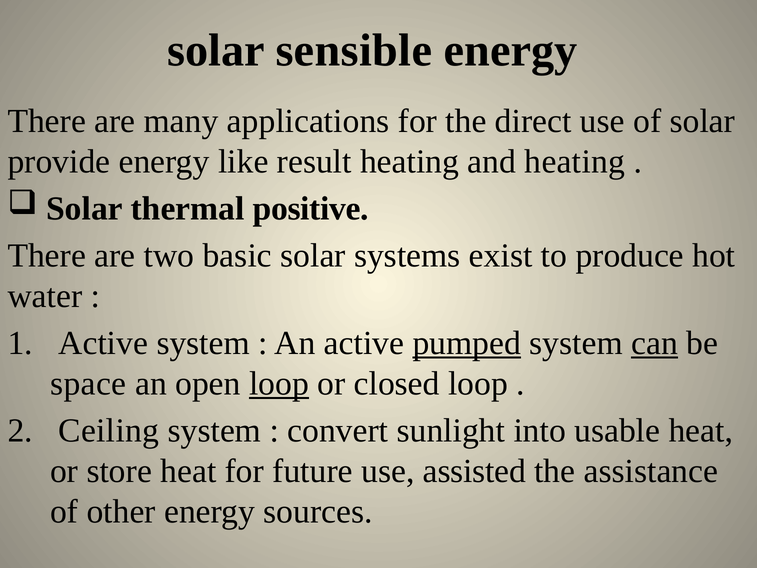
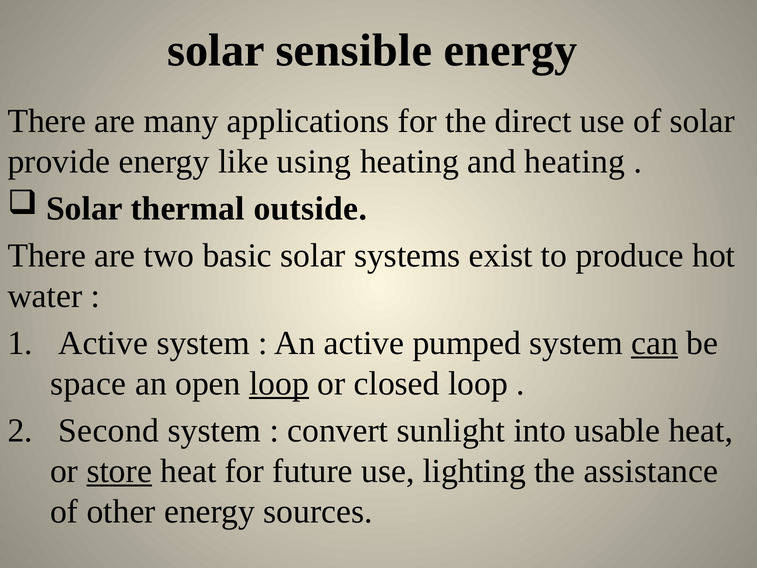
result: result -> using
positive: positive -> outside
pumped underline: present -> none
Ceiling: Ceiling -> Second
store underline: none -> present
assisted: assisted -> lighting
